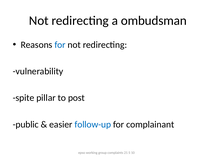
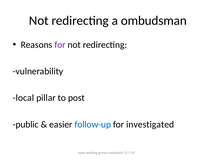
for at (60, 45) colour: blue -> purple
spite: spite -> local
complainant: complainant -> investigated
